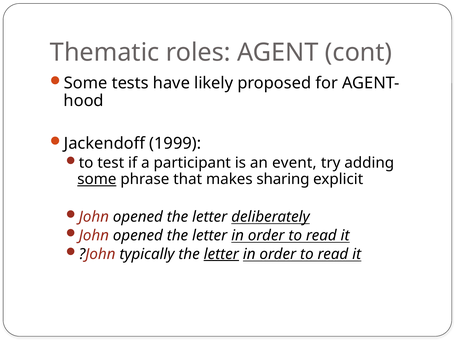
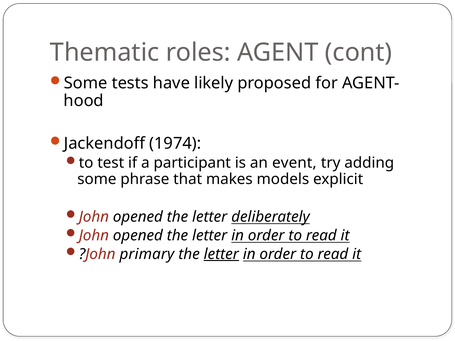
1999: 1999 -> 1974
some at (97, 179) underline: present -> none
sharing: sharing -> models
typically: typically -> primary
